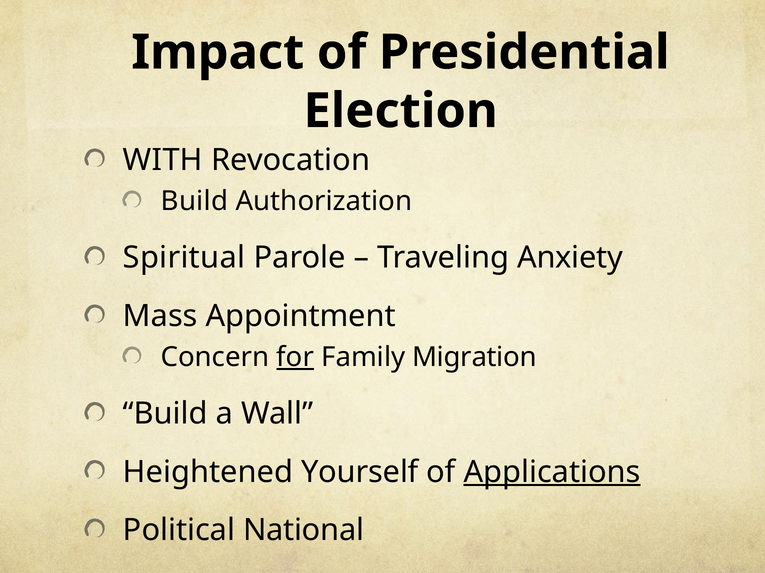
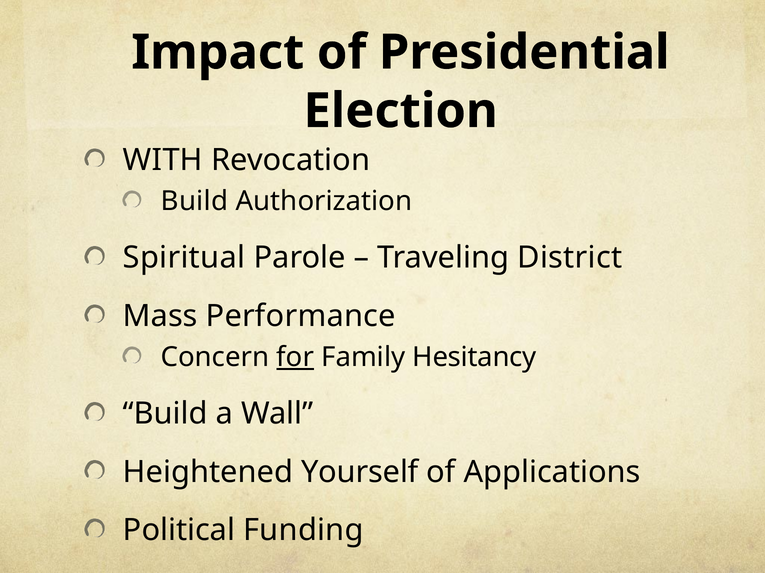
Anxiety: Anxiety -> District
Appointment: Appointment -> Performance
Migration: Migration -> Hesitancy
Applications underline: present -> none
National: National -> Funding
